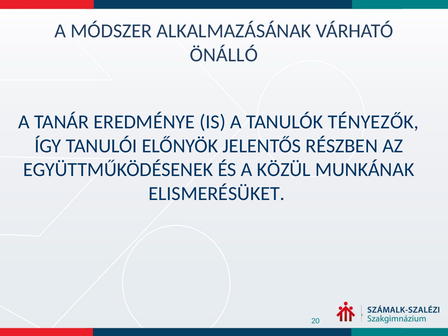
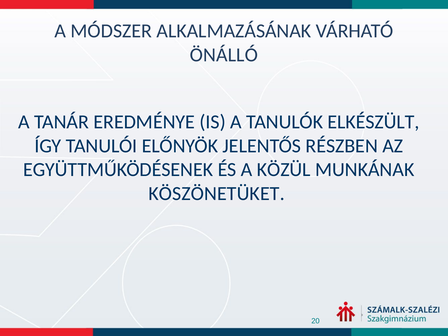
TÉNYEZŐK: TÉNYEZŐK -> ELKÉSZÜLT
ELISMERÉSÜKET: ELISMERÉSÜKET -> KÖSZÖNETÜKET
